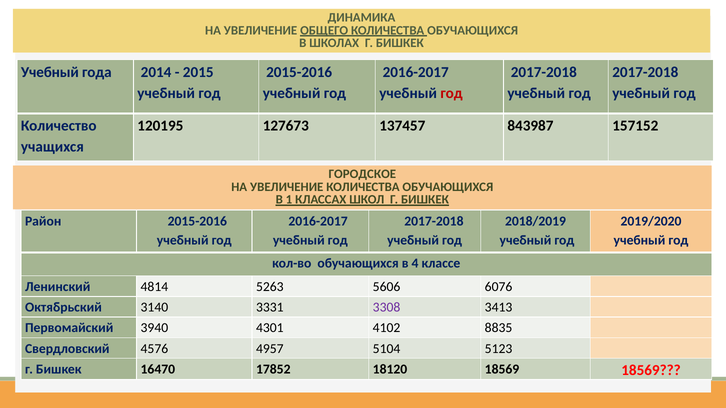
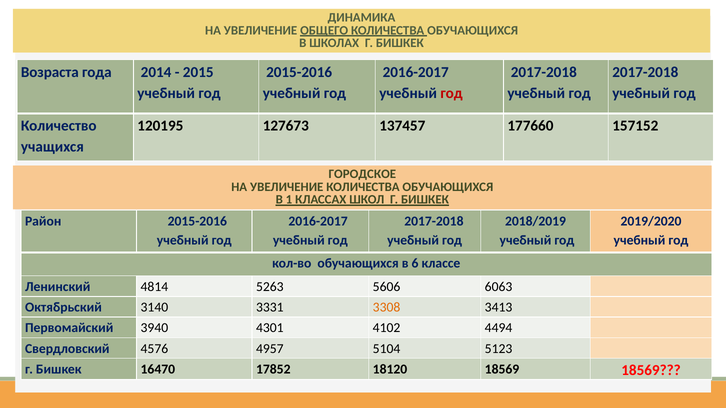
Учебный at (50, 72): Учебный -> Возраста
843987: 843987 -> 177660
4: 4 -> 6
6076: 6076 -> 6063
3308 colour: purple -> orange
8835: 8835 -> 4494
